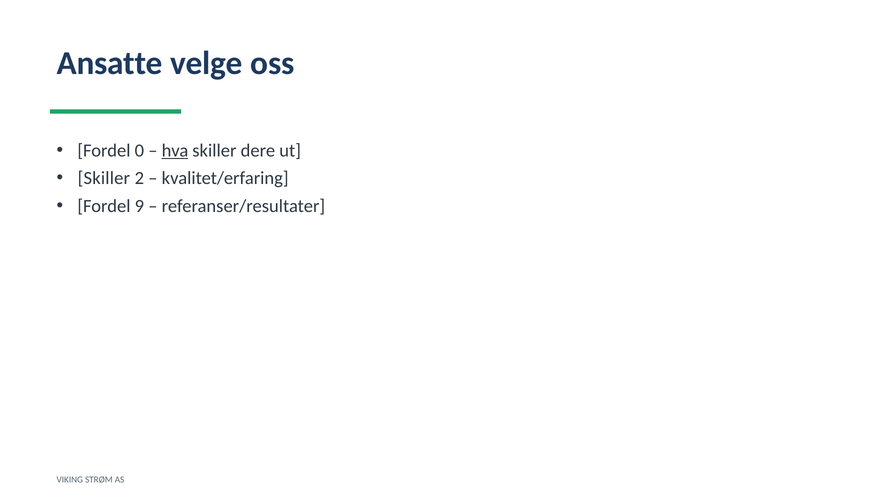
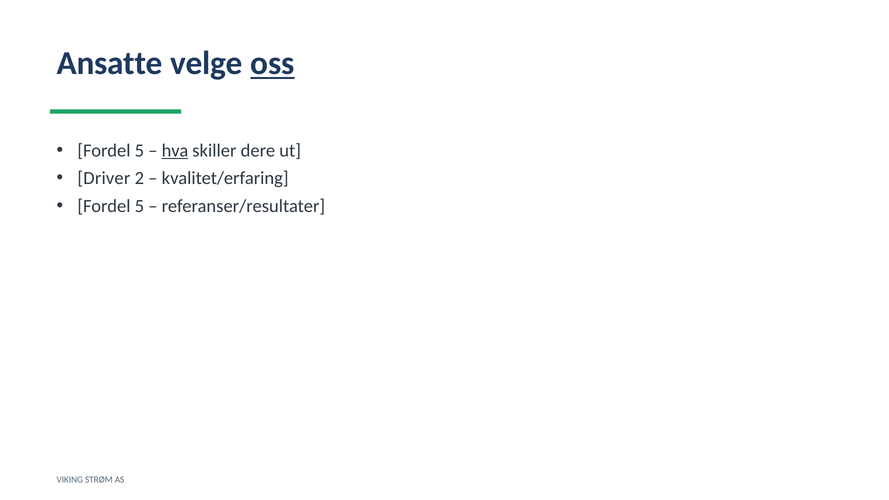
oss underline: none -> present
0 at (139, 151): 0 -> 5
Skiller at (104, 178): Skiller -> Driver
9 at (139, 206): 9 -> 5
